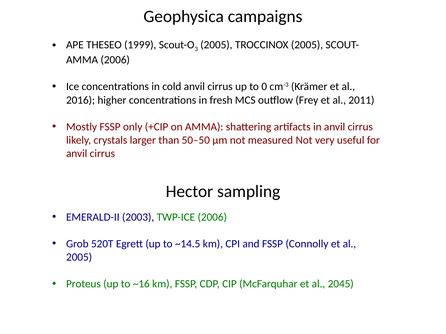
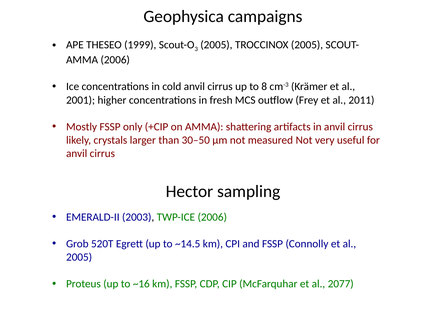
0: 0 -> 8
2016: 2016 -> 2001
50–50: 50–50 -> 30–50
2045: 2045 -> 2077
